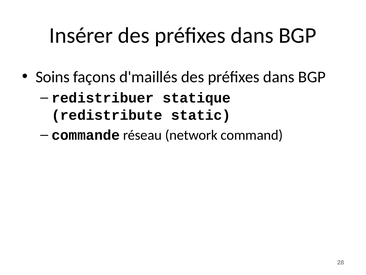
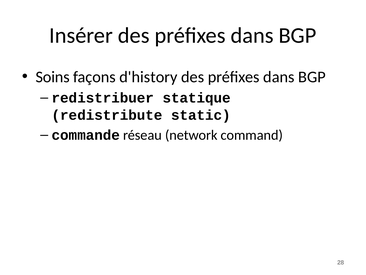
d'maillés: d'maillés -> d'history
